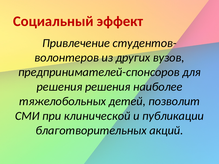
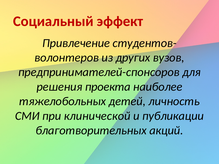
решения решения: решения -> проекта
позволит: позволит -> личность
